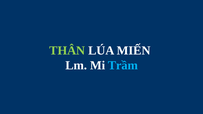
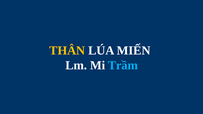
THÂN colour: light green -> yellow
